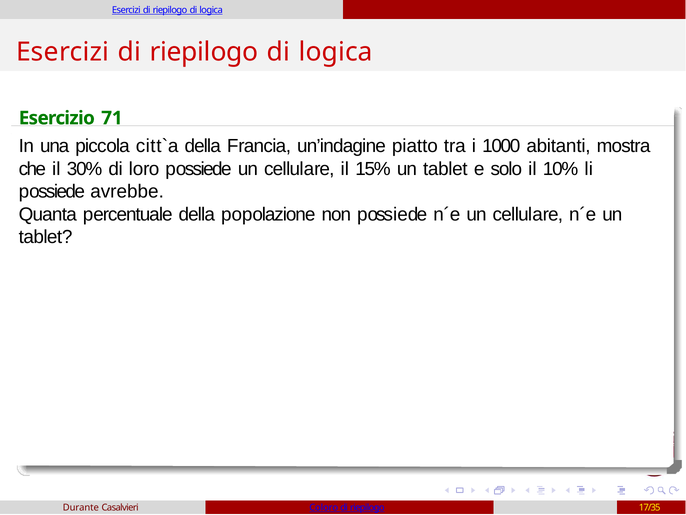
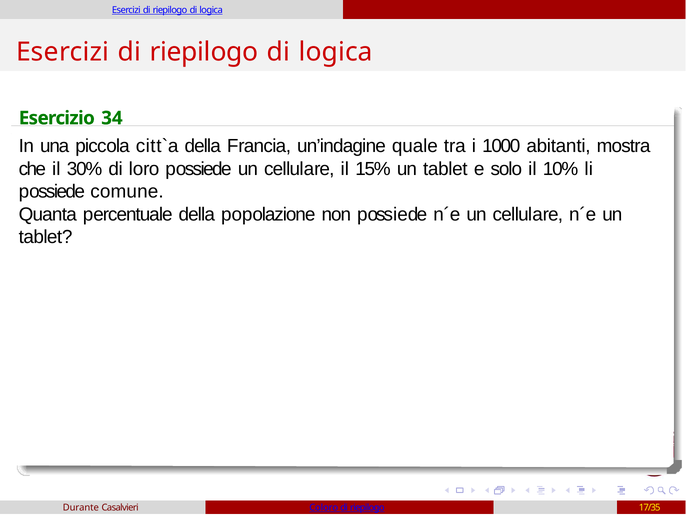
71: 71 -> 34
piatto: piatto -> quale
avrebbe: avrebbe -> comune
